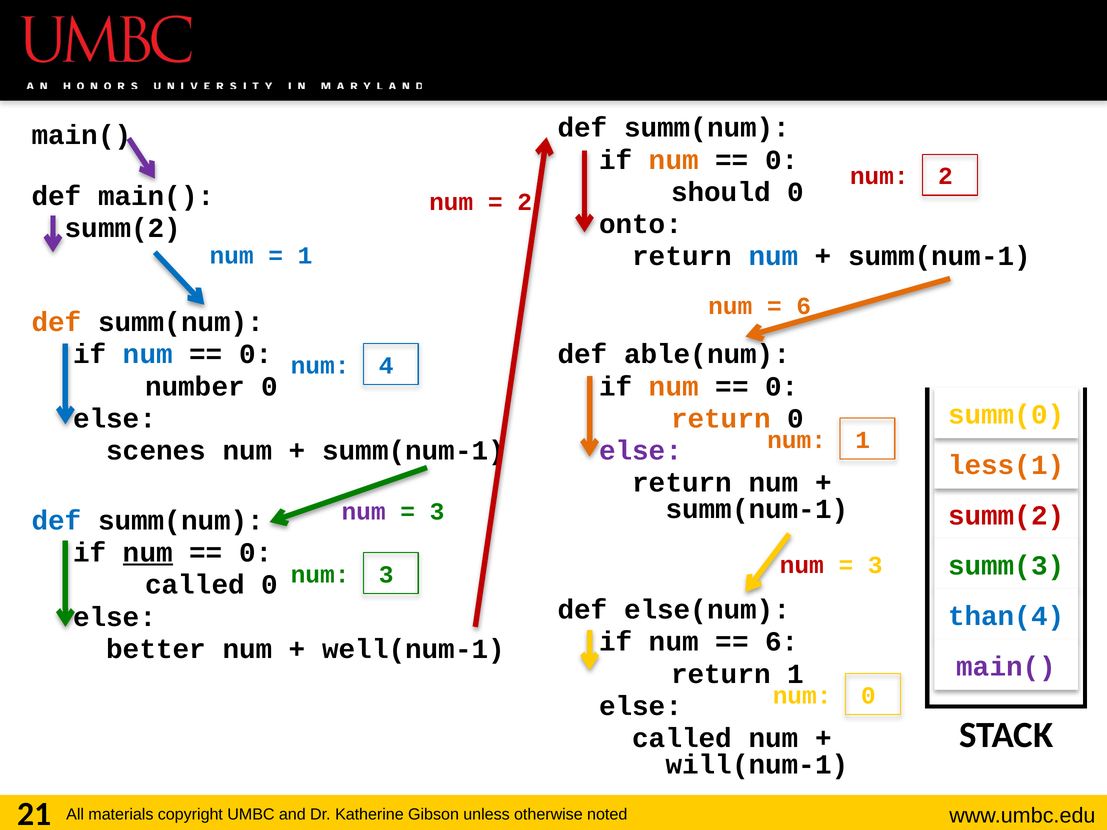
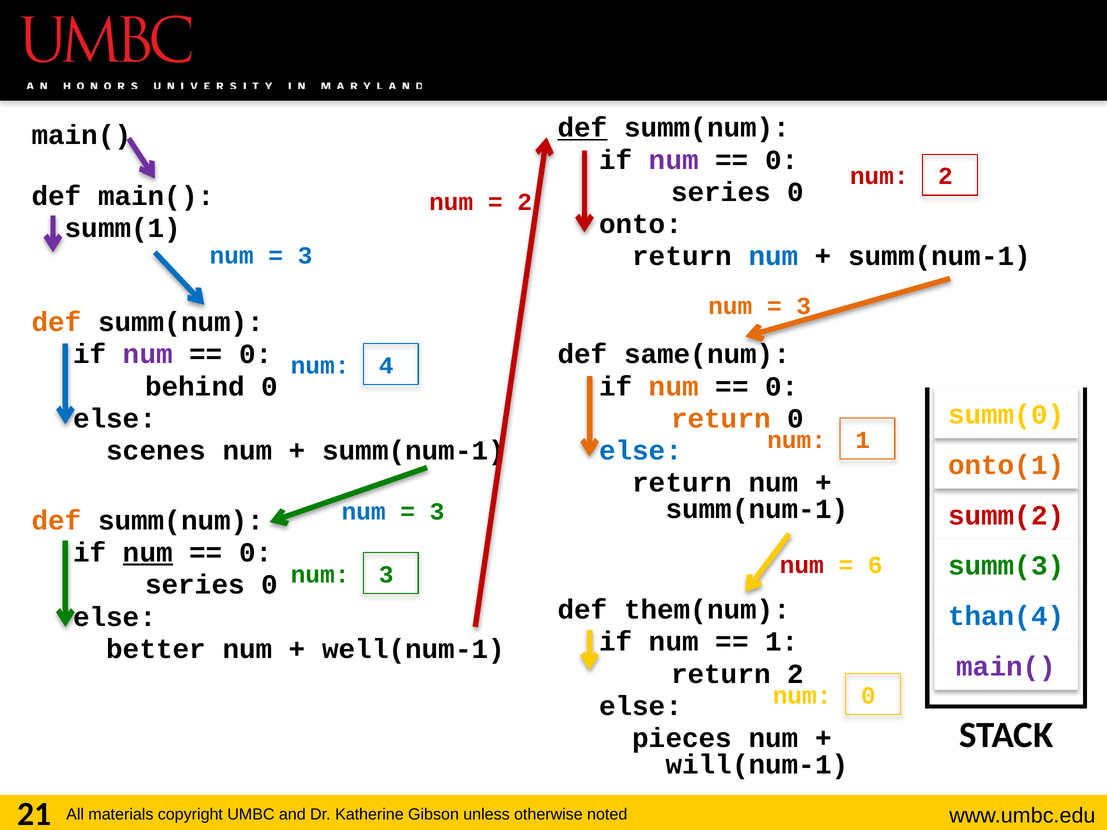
def at (583, 128) underline: none -> present
num at (674, 160) colour: orange -> purple
should at (721, 192): should -> series
summ(2 at (123, 228): summ(2 -> summ(1
1 at (305, 256): 1 -> 3
6 at (804, 306): 6 -> 3
num at (148, 354) colour: blue -> purple
able(num: able(num -> same(num
number: number -> behind
else at (641, 451) colour: purple -> blue
less(1: less(1 -> onto(1
num at (364, 512) colour: purple -> blue
def at (57, 521) colour: blue -> orange
3 at (875, 565): 3 -> 6
called at (195, 585): called -> series
else(num: else(num -> them(num
6 at (782, 642): 6 -> 1
return 1: 1 -> 2
called at (682, 738): called -> pieces
